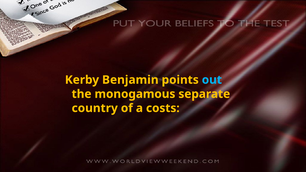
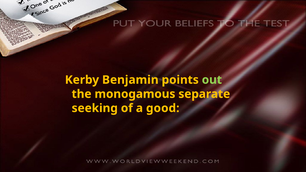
out colour: light blue -> light green
country: country -> seeking
costs: costs -> good
